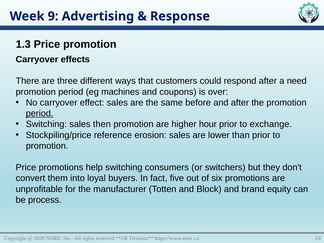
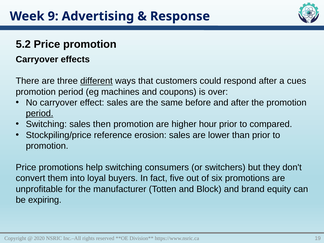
1.3: 1.3 -> 5.2
different underline: none -> present
need: need -> cues
exchange: exchange -> compared
process: process -> expiring
